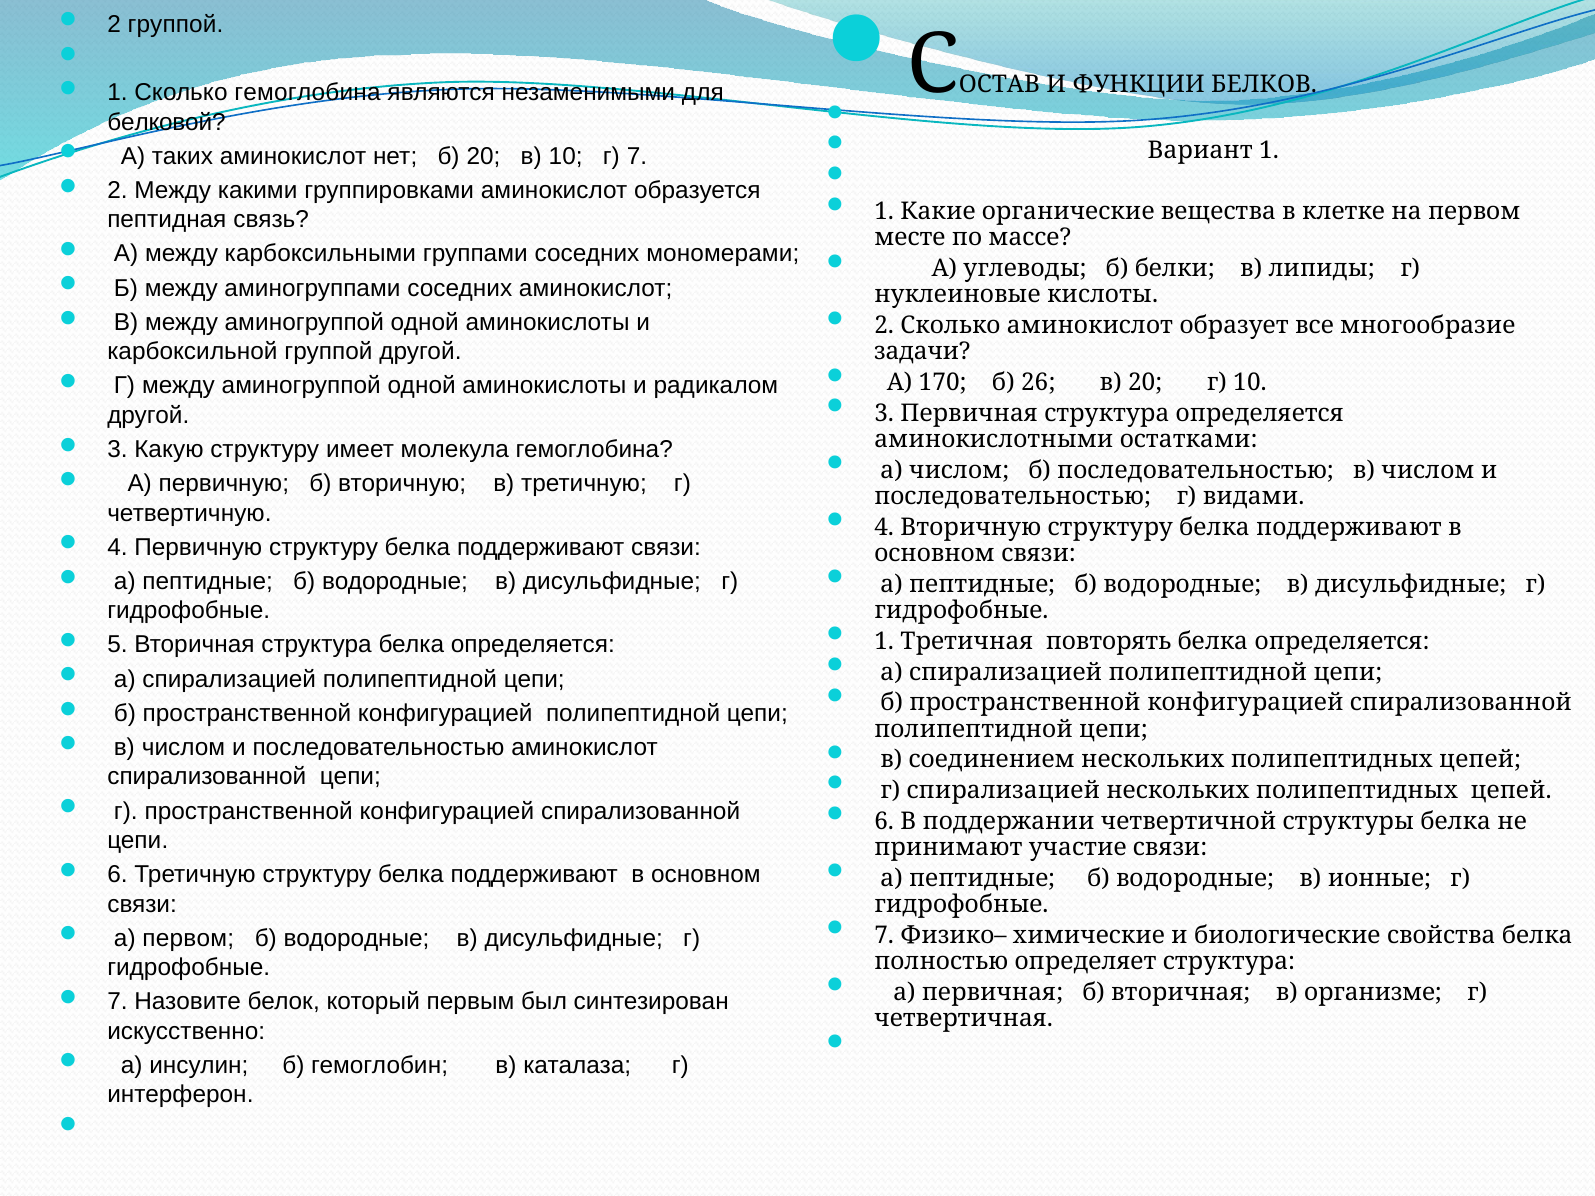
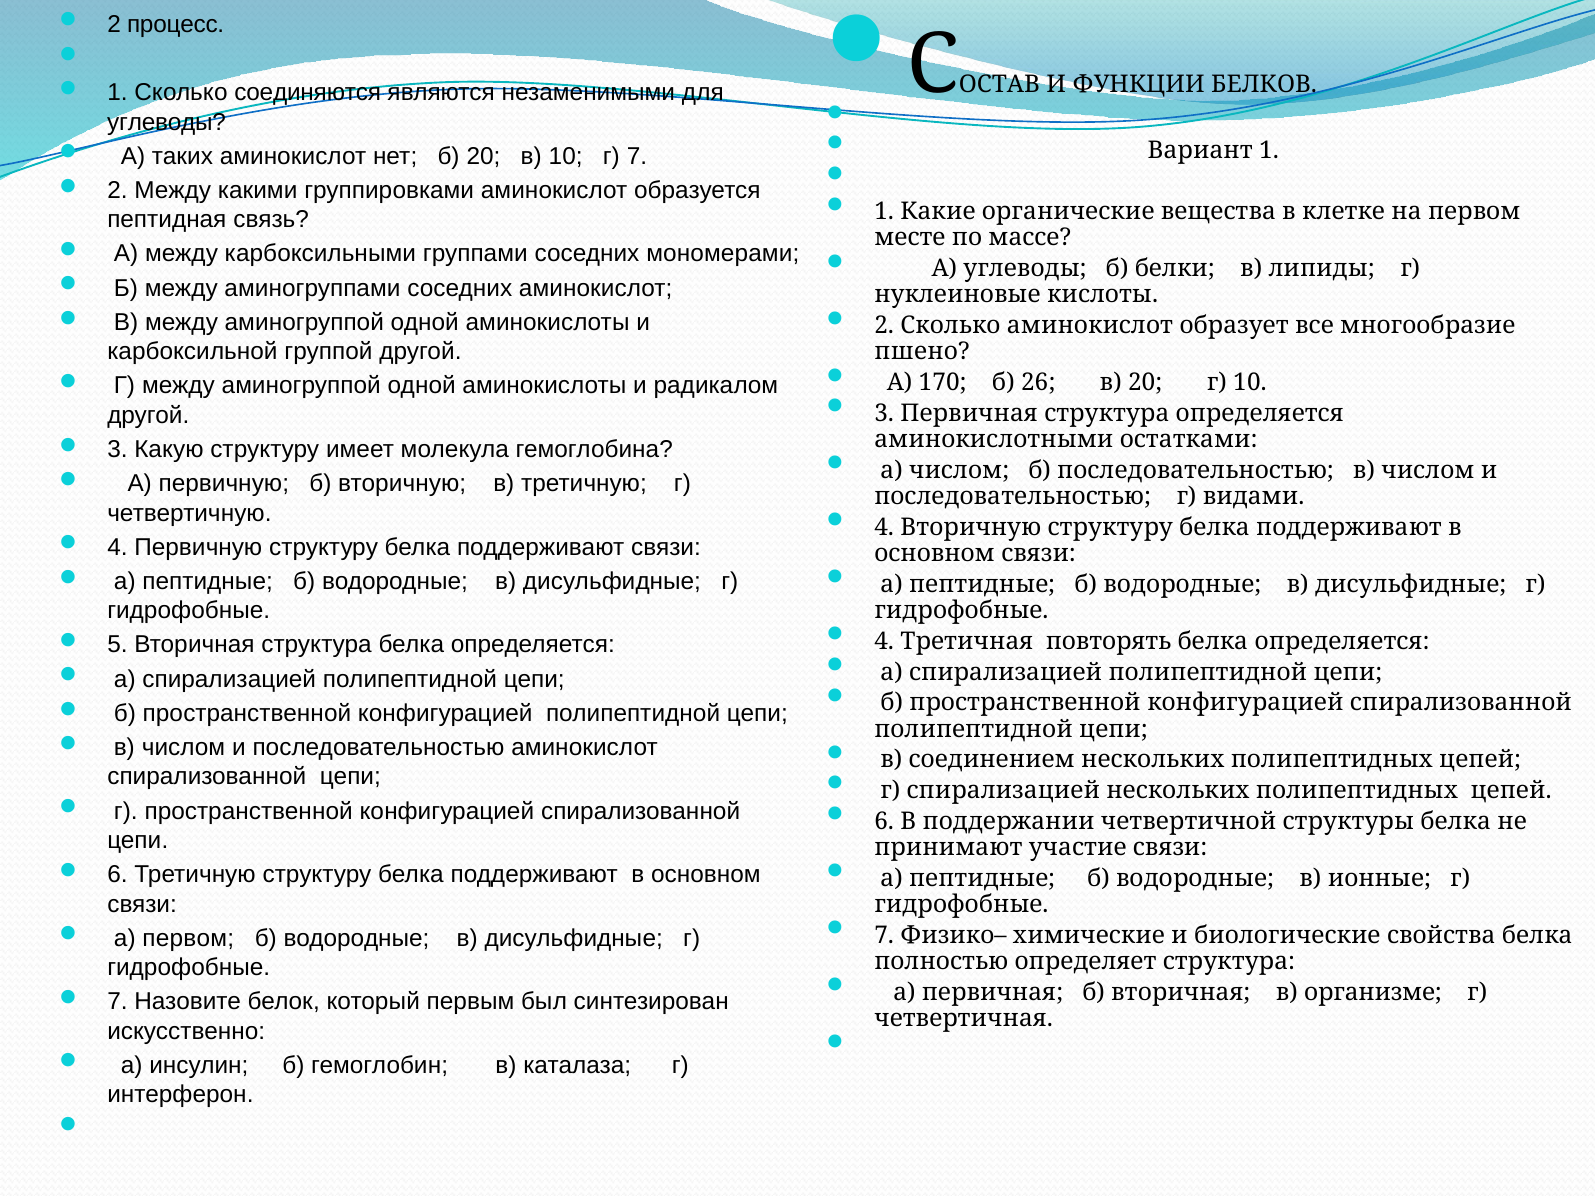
2 группой: группой -> процесс
Сколько гемоглобина: гемоглобина -> соединяются
белковой at (166, 122): белковой -> углеводы
задачи: задачи -> пшено
1 at (884, 641): 1 -> 4
